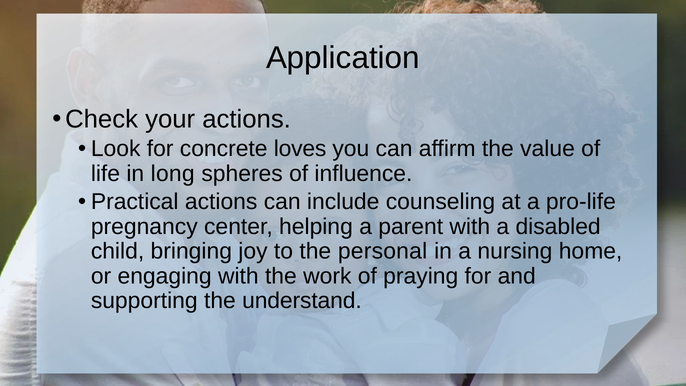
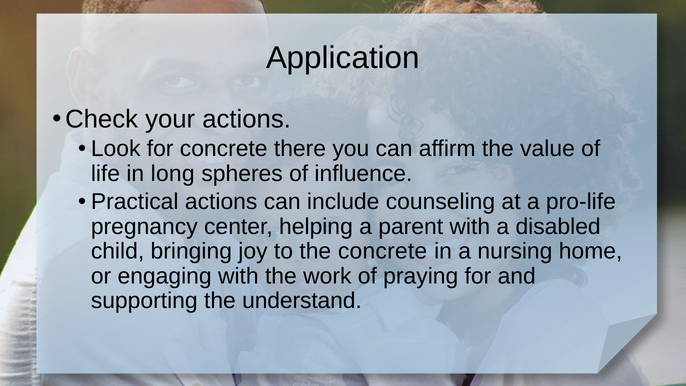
loves: loves -> there
the personal: personal -> concrete
